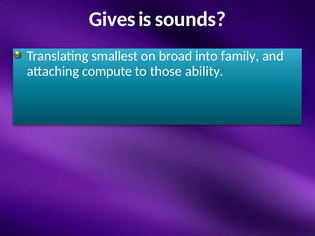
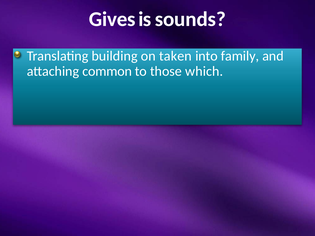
smallest: smallest -> building
broad: broad -> taken
compute: compute -> common
ability: ability -> which
